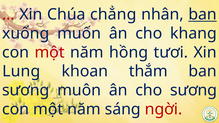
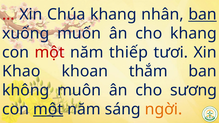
Chúa chẳng: chẳng -> khang
hồng: hồng -> thiếp
Lung: Lung -> Khao
sương at (26, 90): sương -> không
một at (48, 109) underline: none -> present
ngời colour: red -> orange
